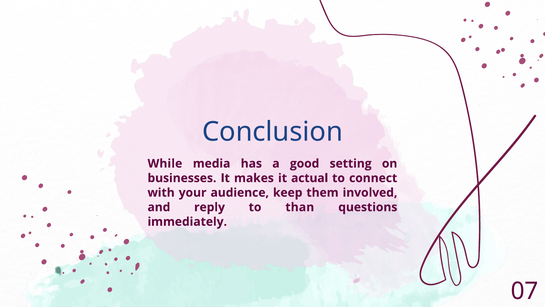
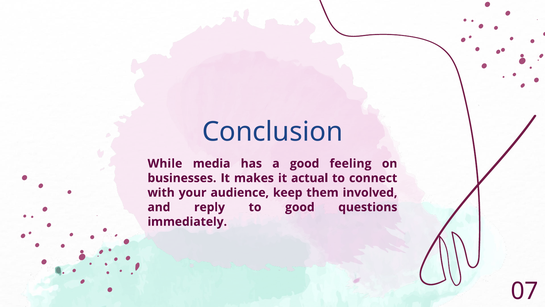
setting: setting -> feeling
to than: than -> good
